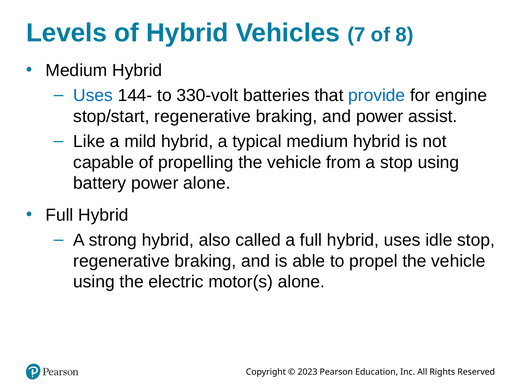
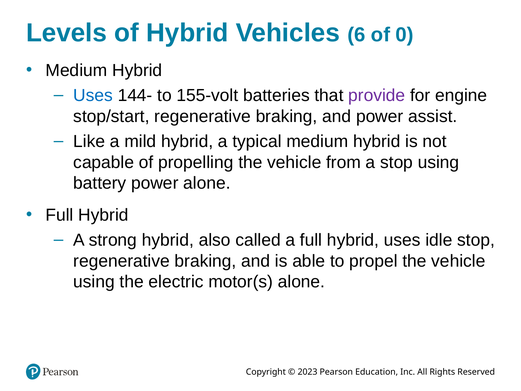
7: 7 -> 6
8: 8 -> 0
330-volt: 330-volt -> 155-volt
provide colour: blue -> purple
